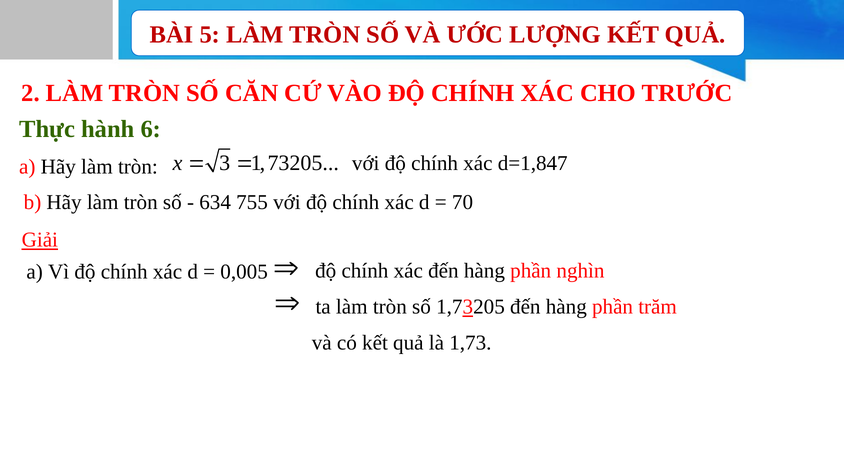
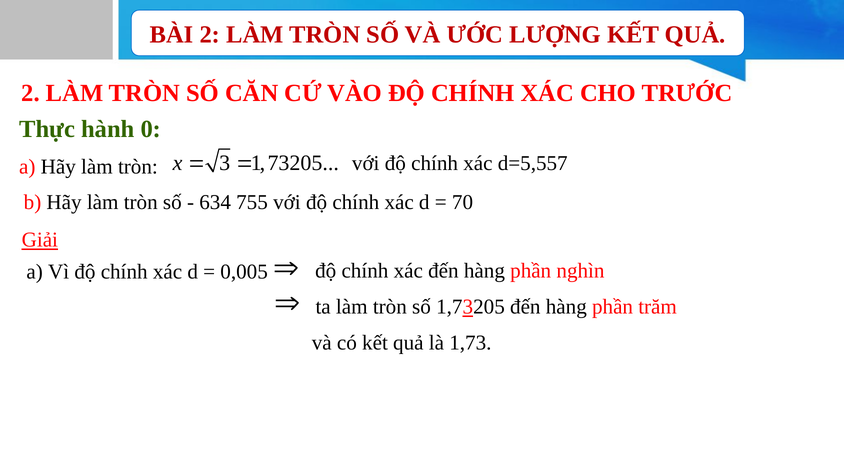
BÀI 5: 5 -> 2
6: 6 -> 0
d=1,847: d=1,847 -> d=5,557
